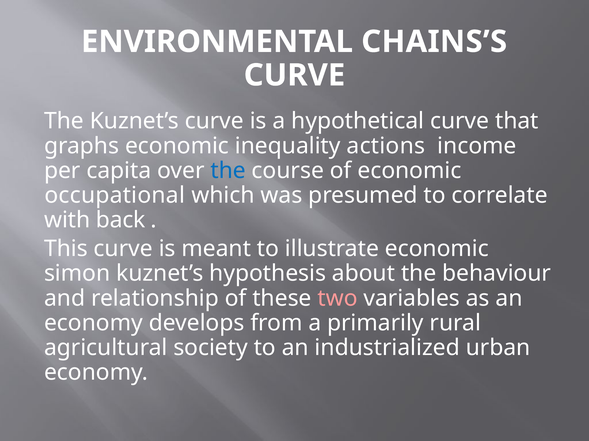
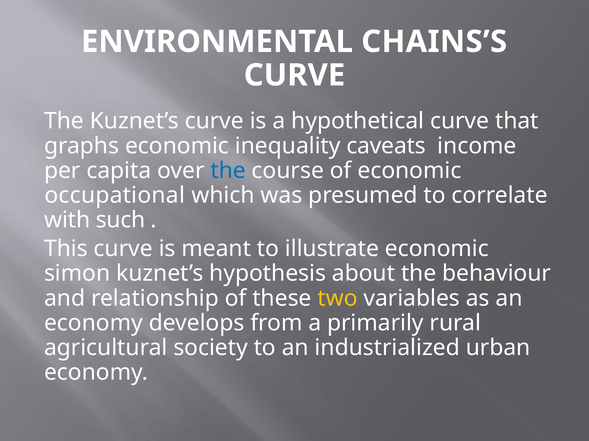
actions: actions -> caveats
back: back -> such
two colour: pink -> yellow
